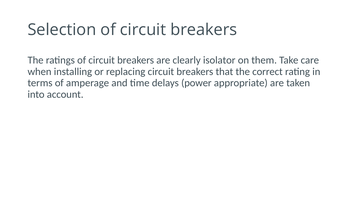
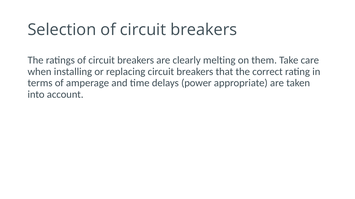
isolator: isolator -> melting
